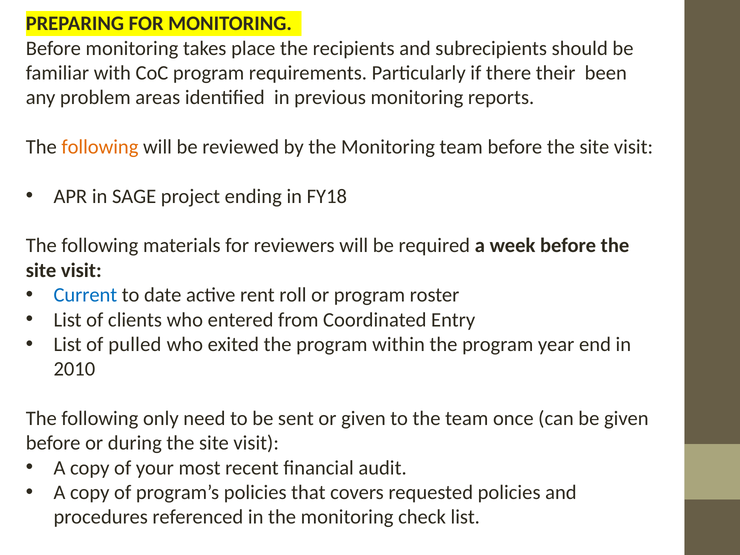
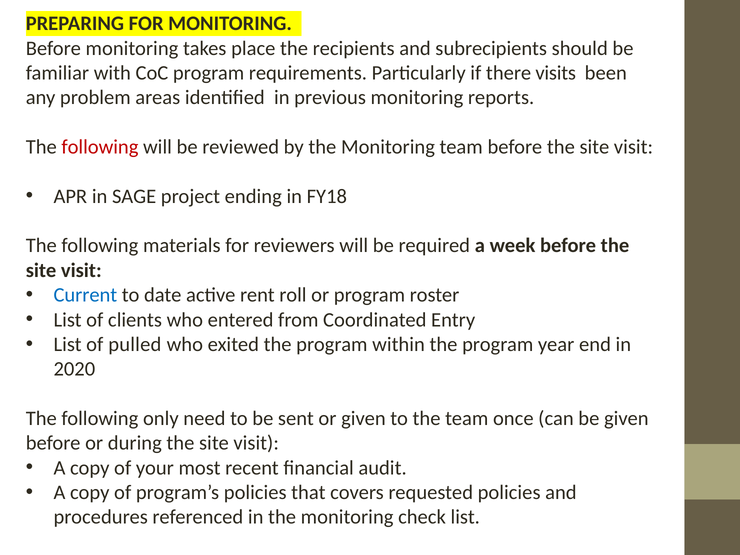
their: their -> visits
following at (100, 147) colour: orange -> red
2010: 2010 -> 2020
